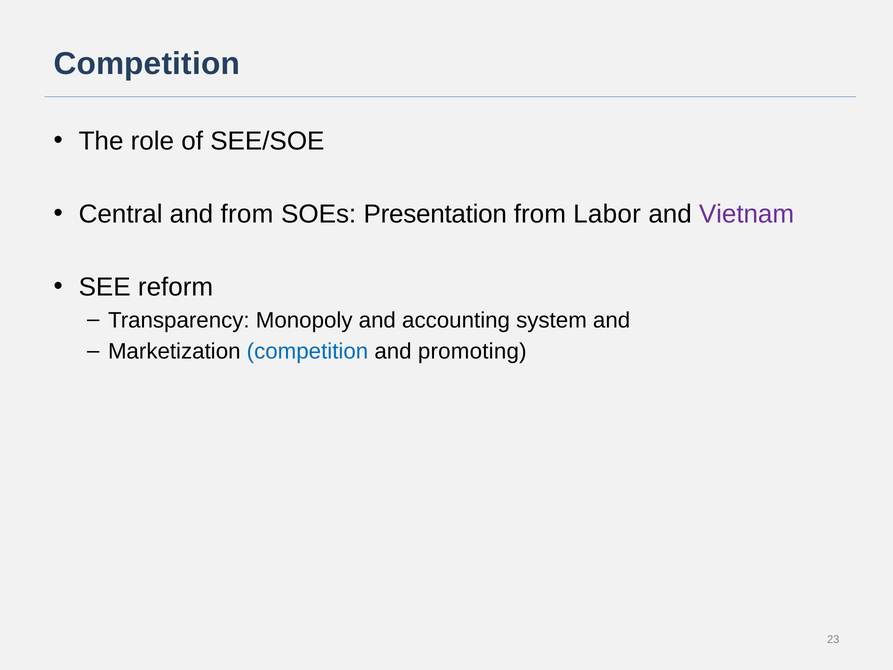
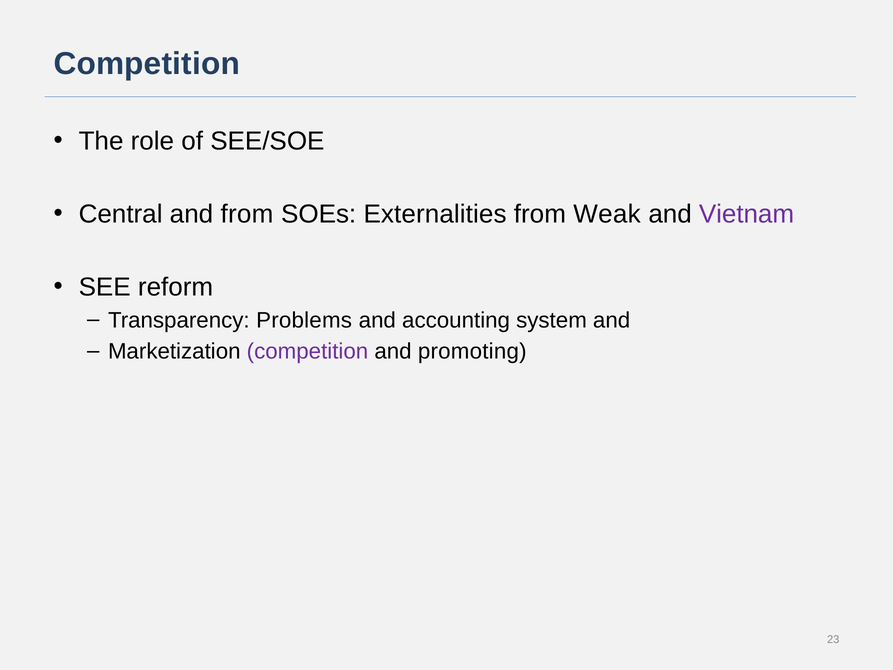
Presentation: Presentation -> Externalities
Labor: Labor -> Weak
Monopoly: Monopoly -> Problems
competition at (307, 351) colour: blue -> purple
